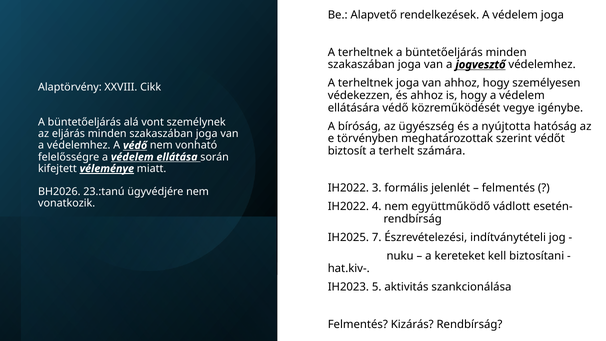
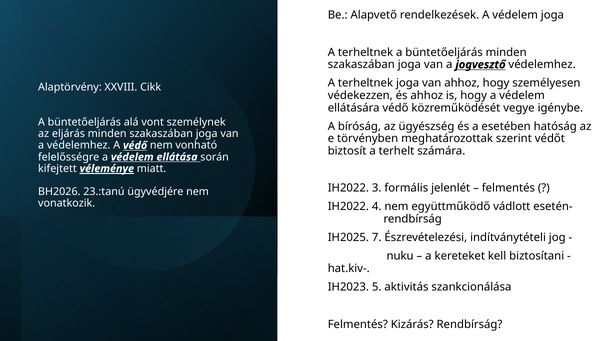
nyújtotta: nyújtotta -> esetében
